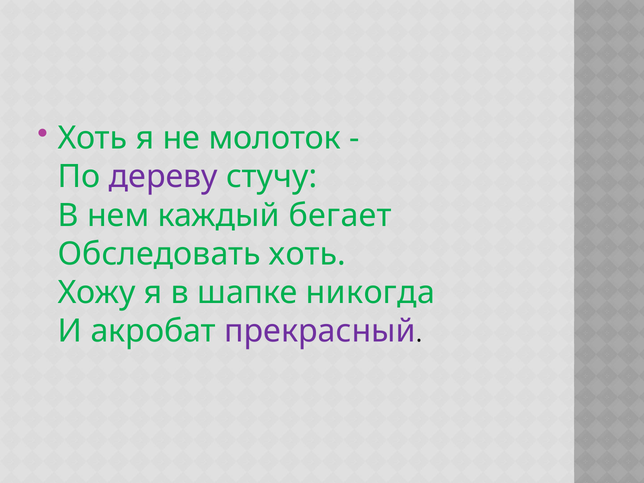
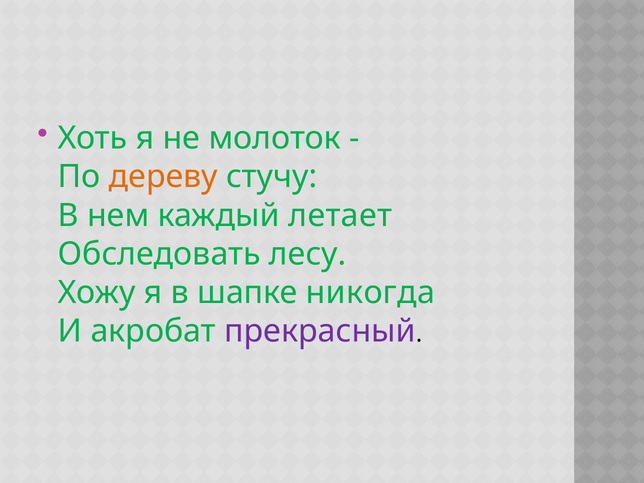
дереву colour: purple -> orange
бегает: бегает -> летает
Обследовать хоть: хоть -> лесу
